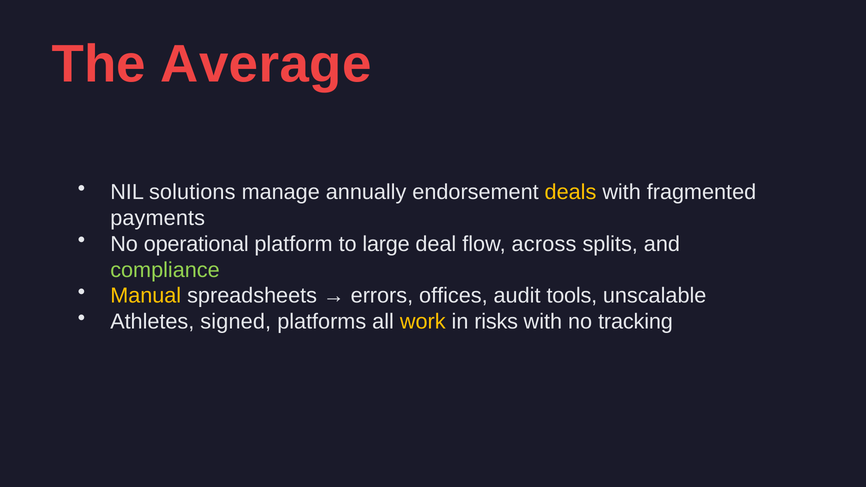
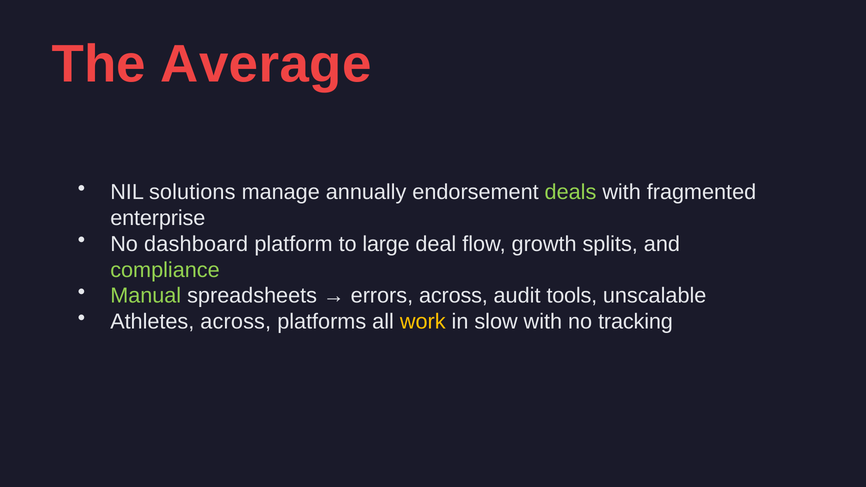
deals colour: yellow -> light green
payments: payments -> enterprise
operational: operational -> dashboard
across: across -> growth
Manual colour: yellow -> light green
errors offices: offices -> across
Athletes signed: signed -> across
risks: risks -> slow
